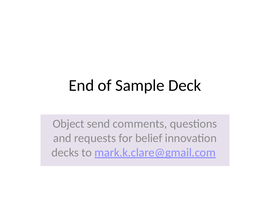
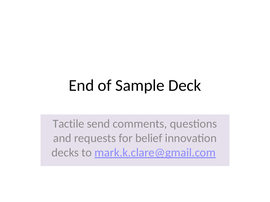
Object: Object -> Tactile
